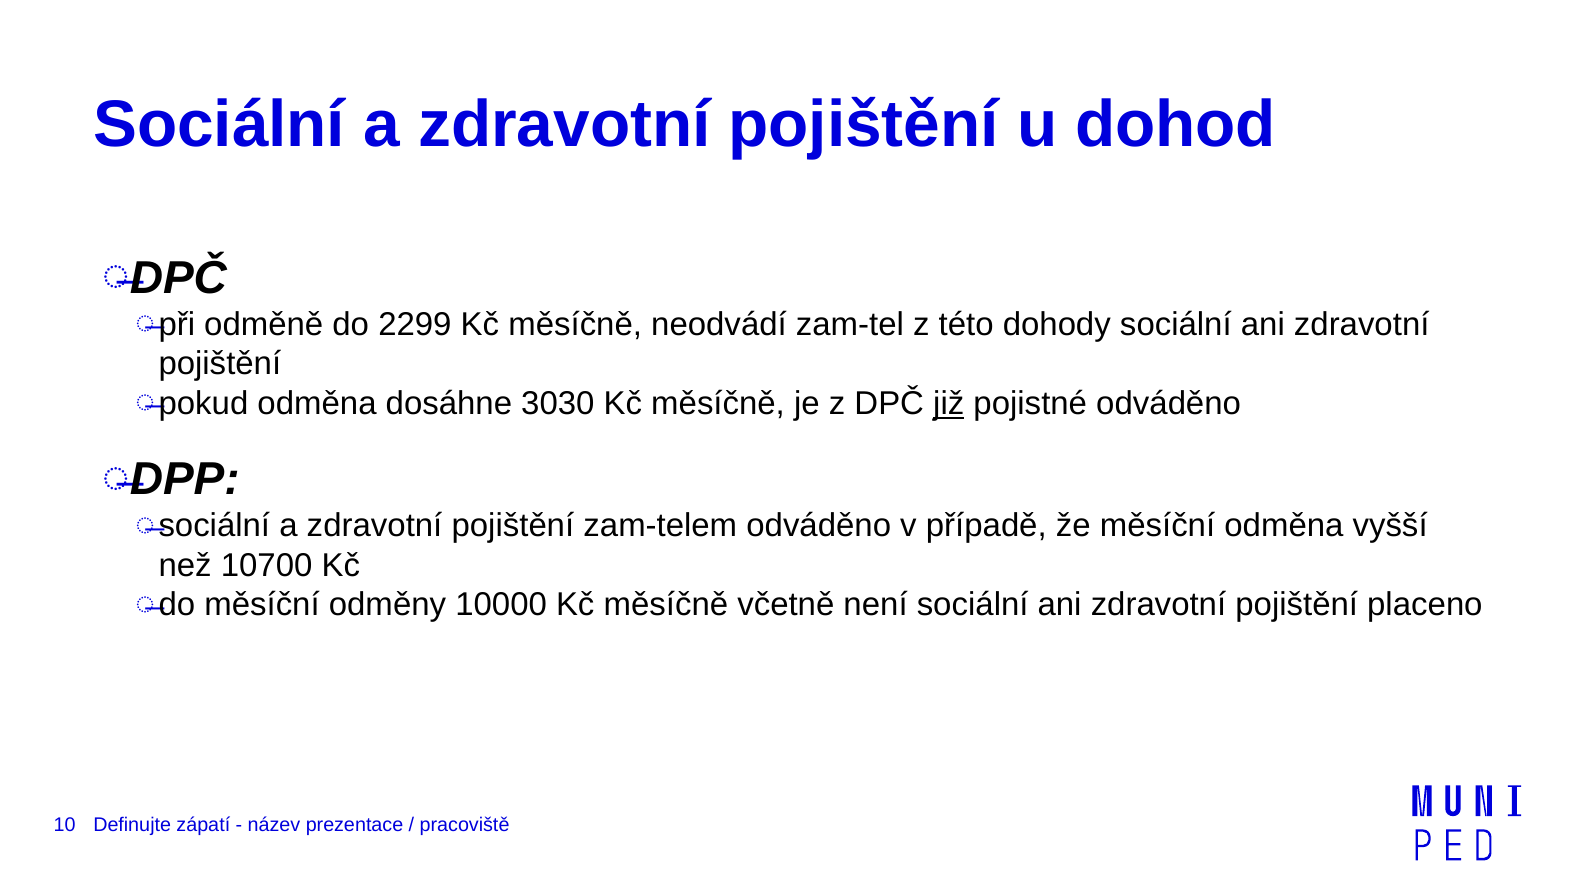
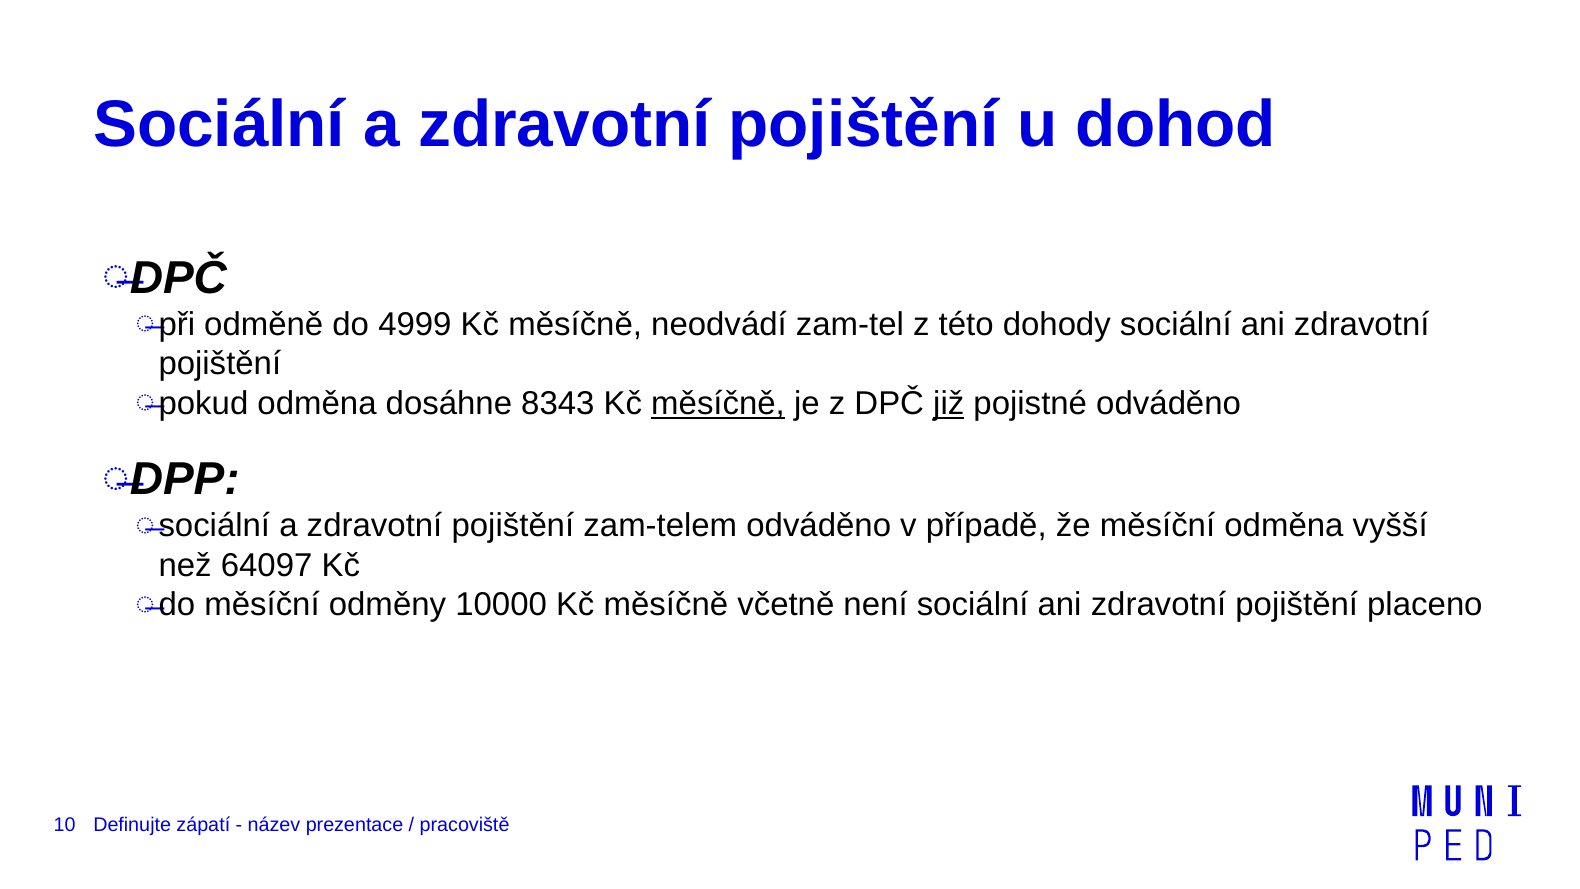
2299: 2299 -> 4999
3030: 3030 -> 8343
měsíčně at (718, 403) underline: none -> present
10700: 10700 -> 64097
